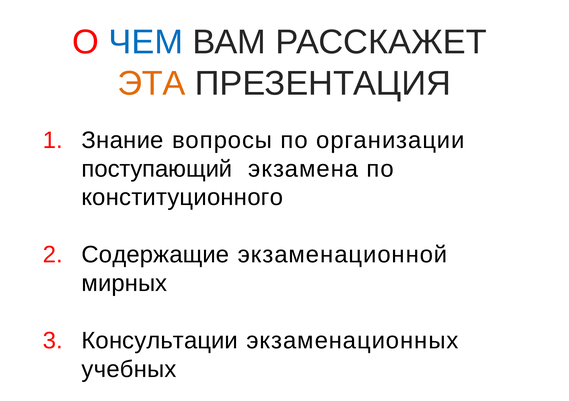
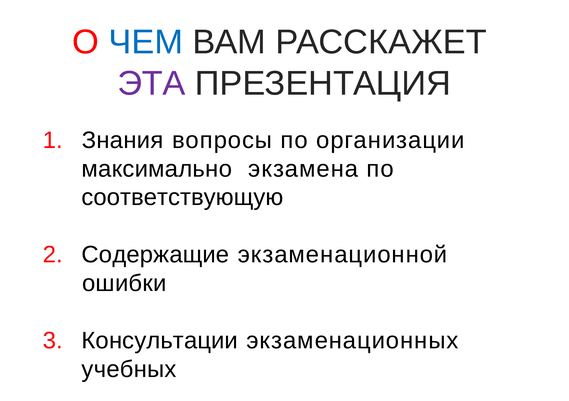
ЭТА colour: orange -> purple
Знание: Знание -> Знания
поступающий: поступающий -> максимально
конституционного: конституционного -> соответствующую
мирных: мирных -> ошибки
